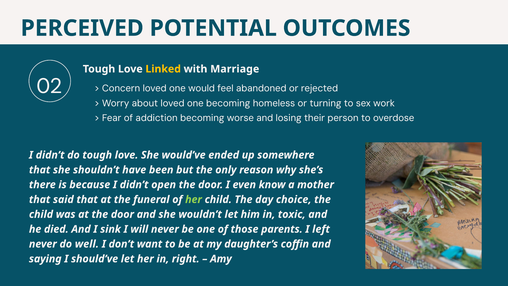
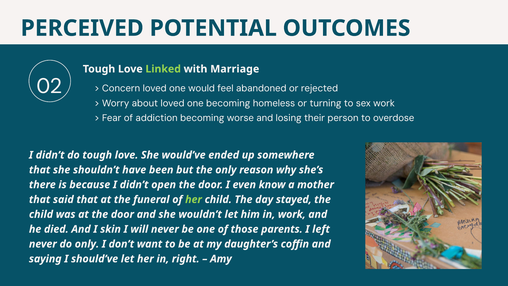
Linked colour: yellow -> light green
choice: choice -> stayed
in toxic: toxic -> work
sink: sink -> skin
do well: well -> only
